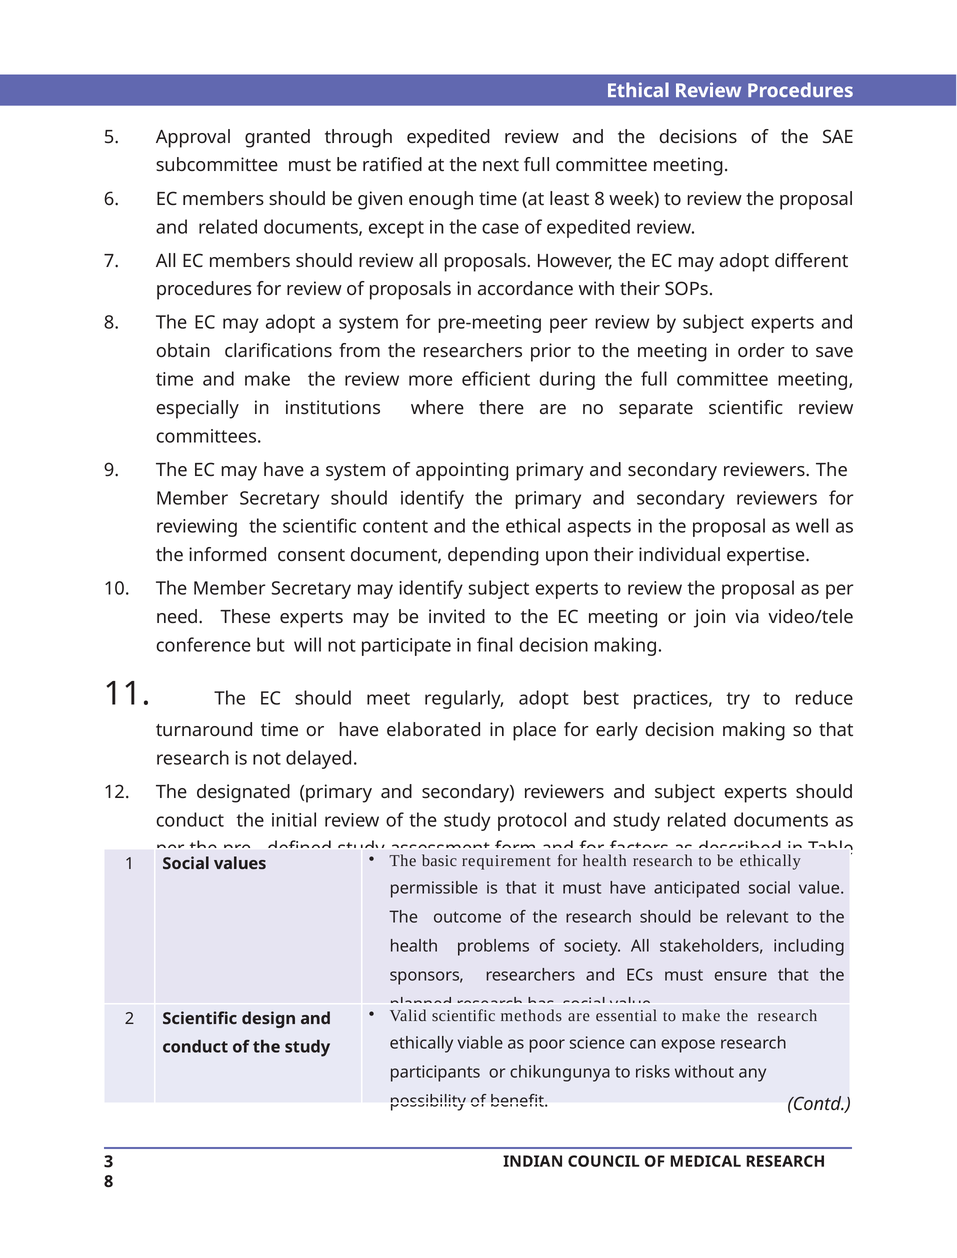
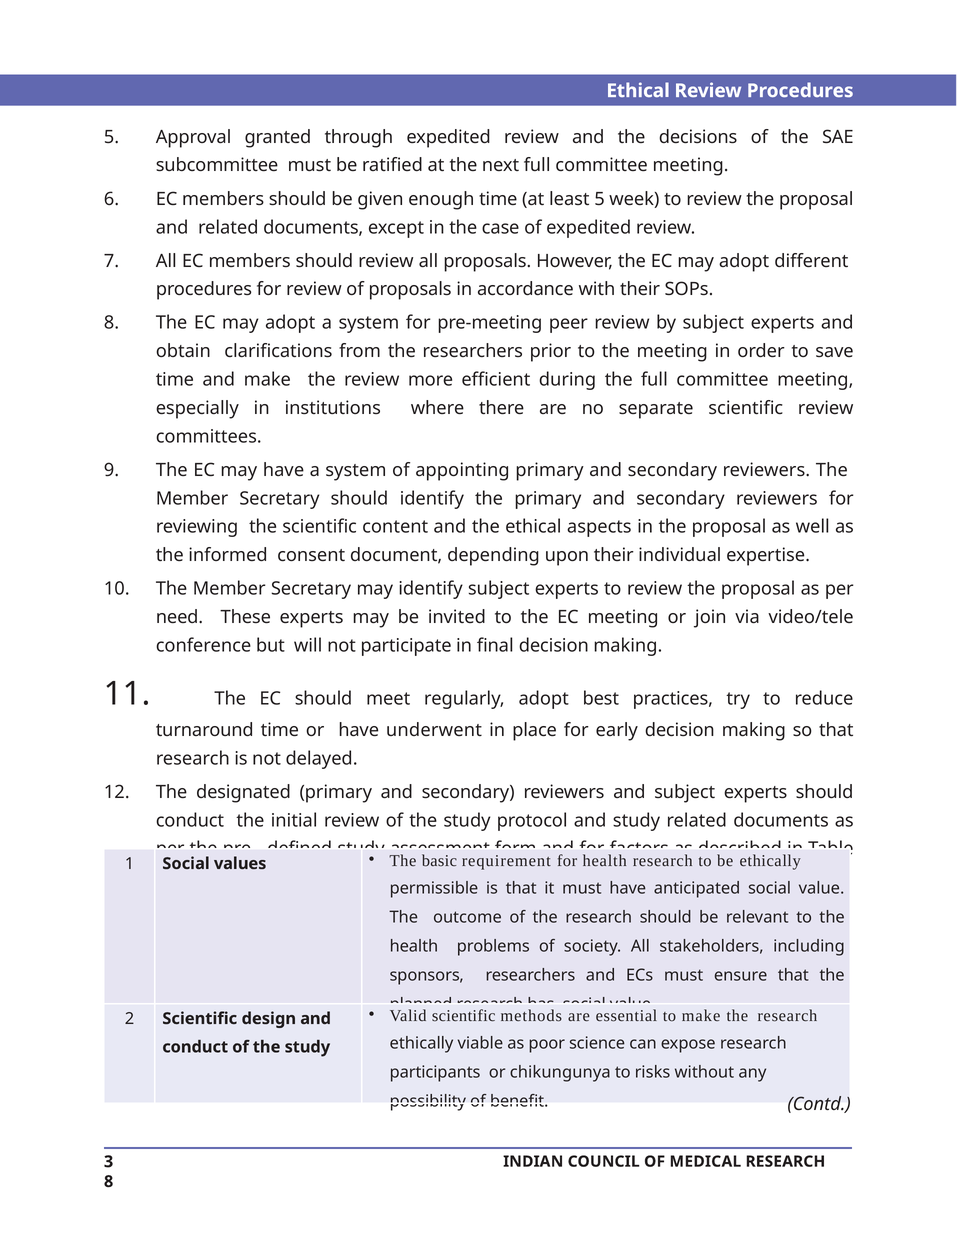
least 8: 8 -> 5
elaborated: elaborated -> underwent
